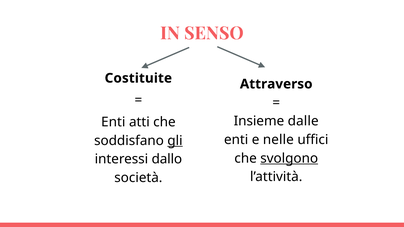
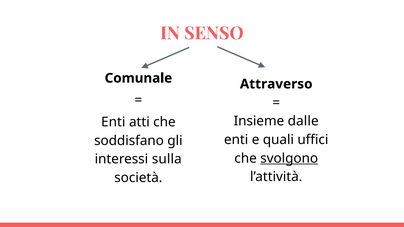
Costituite: Costituite -> Comunale
nelle: nelle -> quali
gli underline: present -> none
dallo: dallo -> sulla
